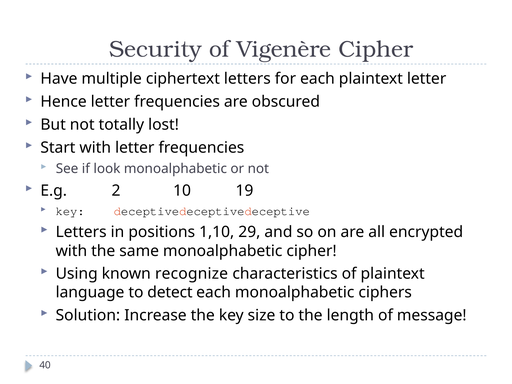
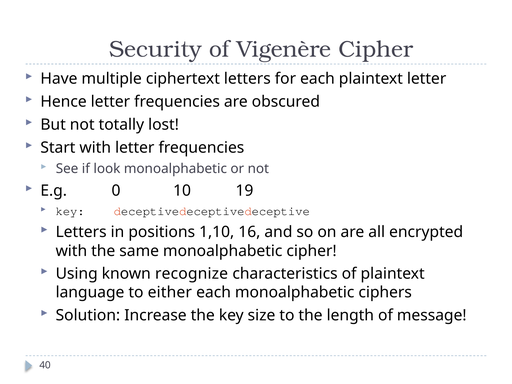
2: 2 -> 0
29: 29 -> 16
detect: detect -> either
